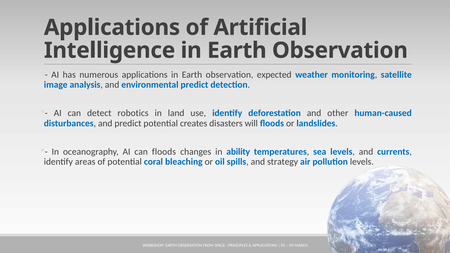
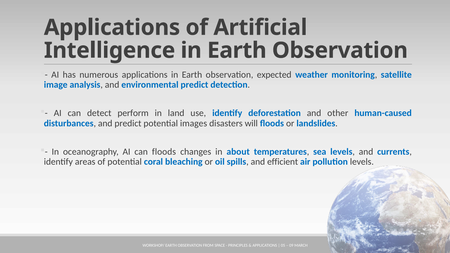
robotics: robotics -> perform
creates: creates -> images
ability: ability -> about
strategy: strategy -> efficient
